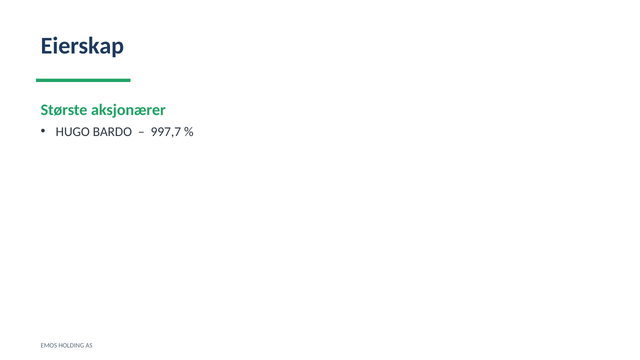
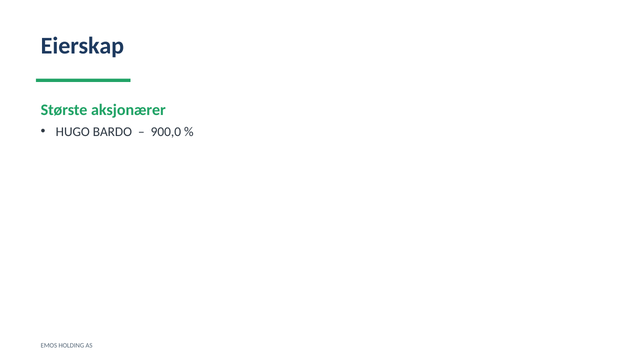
997,7: 997,7 -> 900,0
